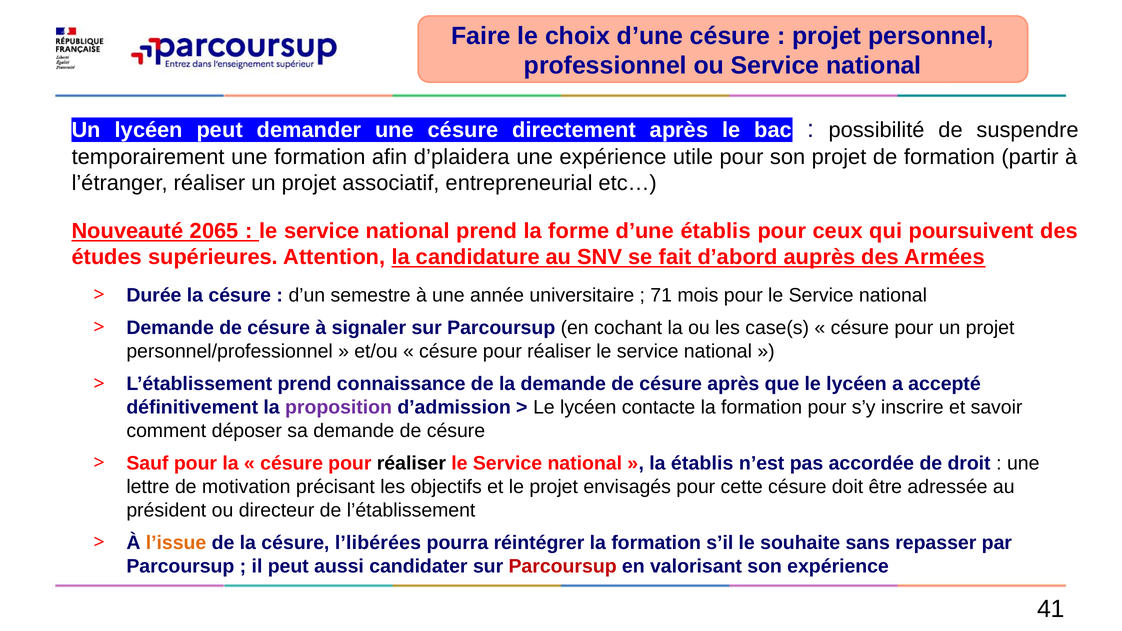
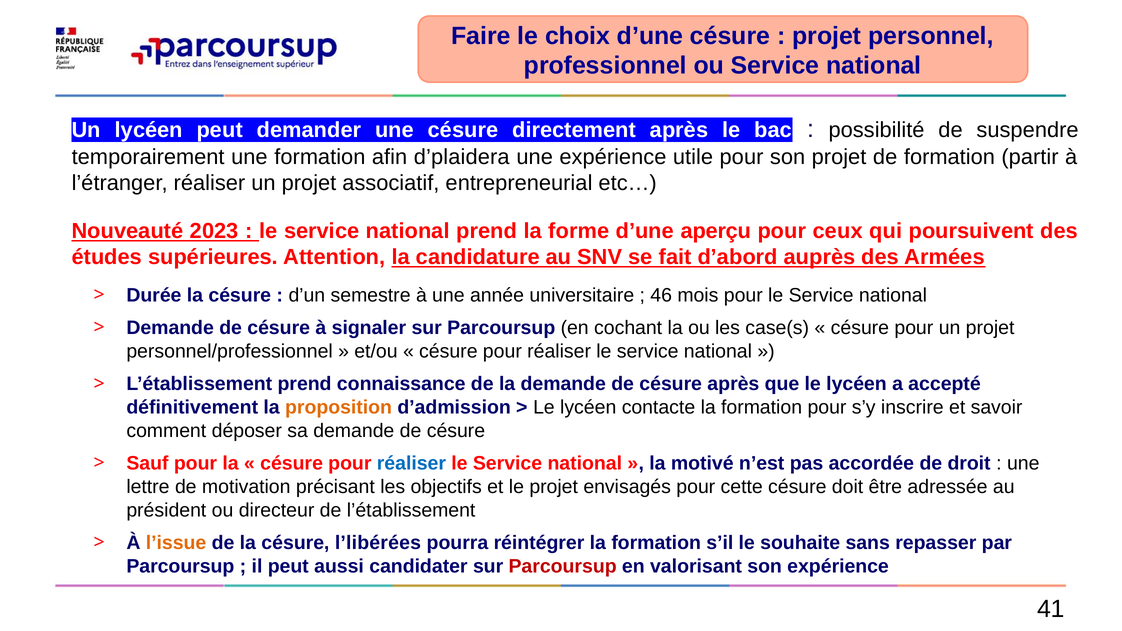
2065: 2065 -> 2023
d’une établis: établis -> aperçu
71: 71 -> 46
proposition colour: purple -> orange
réaliser at (411, 464) colour: black -> blue
la établis: établis -> motivé
